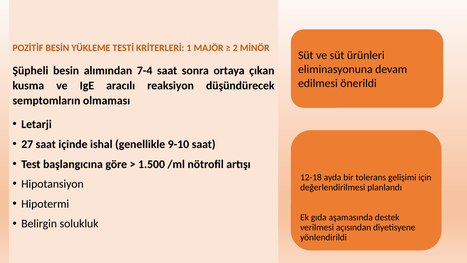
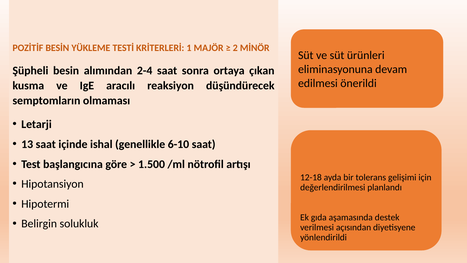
7-4: 7-4 -> 2-4
27: 27 -> 13
9-10: 9-10 -> 6-10
